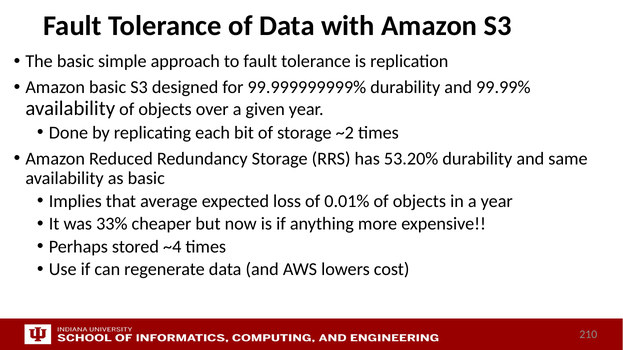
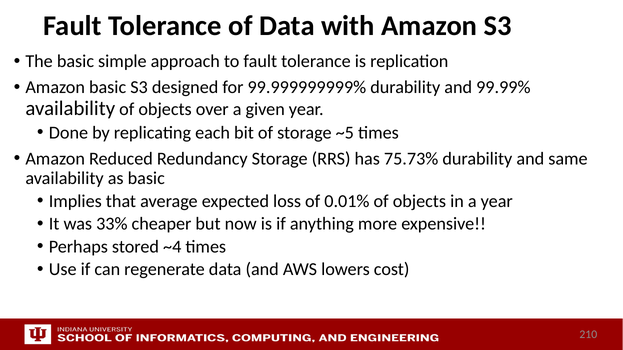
~2: ~2 -> ~5
53.20%: 53.20% -> 75.73%
